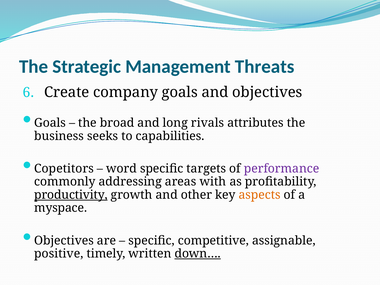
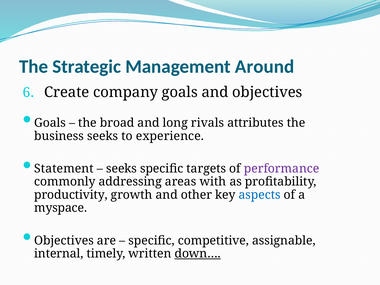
Threats: Threats -> Around
capabilities: capabilities -> experience
Copetitors: Copetitors -> Statement
word at (122, 169): word -> seeks
productivity underline: present -> none
aspects colour: orange -> blue
positive: positive -> internal
